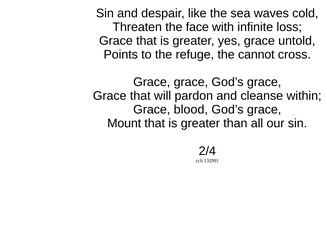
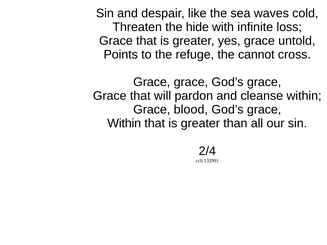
face: face -> hide
Mount at (124, 124): Mount -> Within
